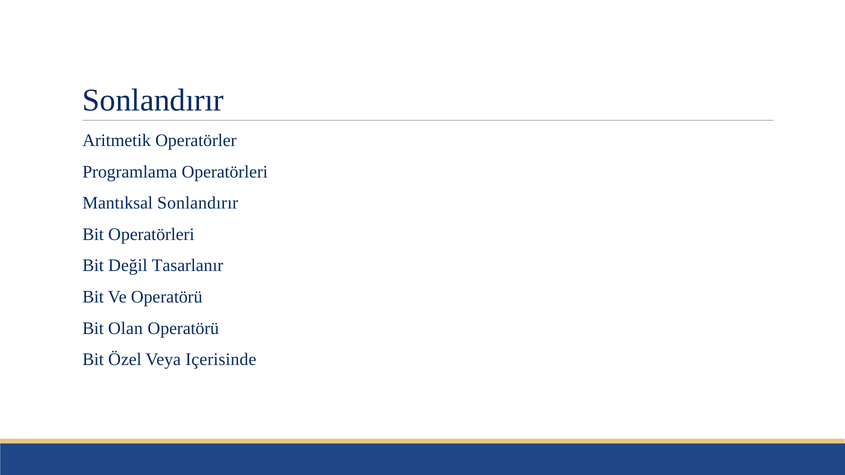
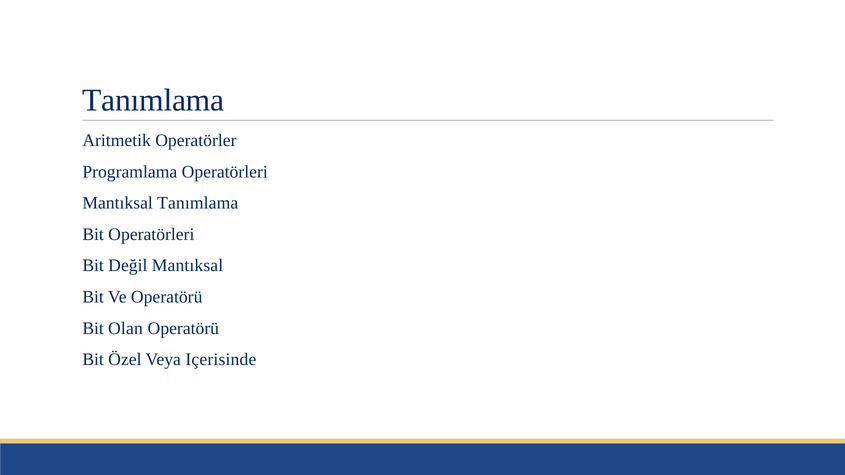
Sonlandırır at (153, 100): Sonlandırır -> Tanımlama
Mantıksal Sonlandırır: Sonlandırır -> Tanımlama
Değil Tasarlanır: Tasarlanır -> Mantıksal
